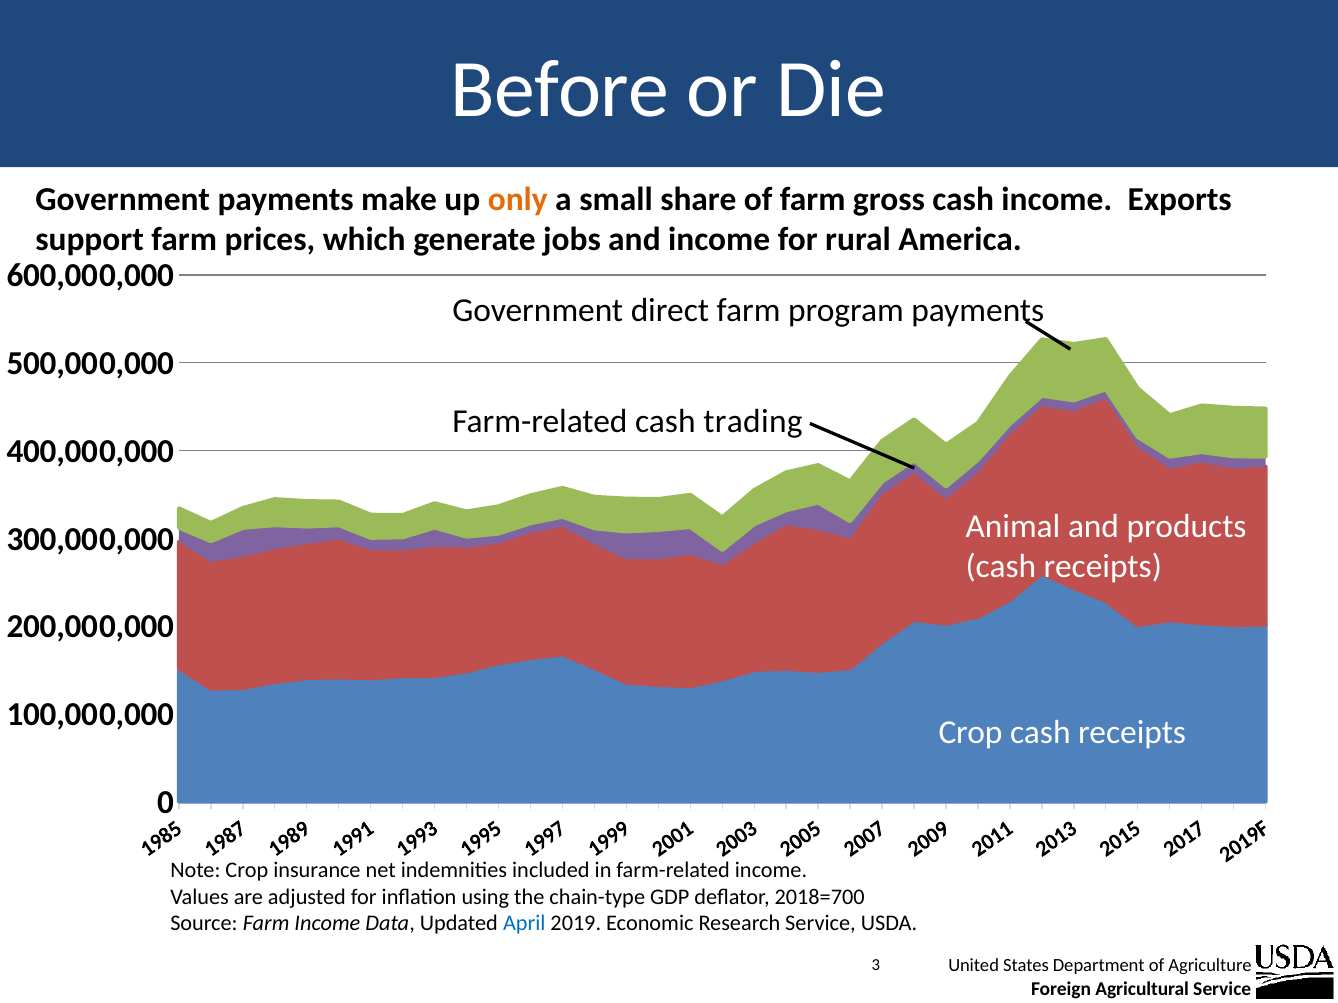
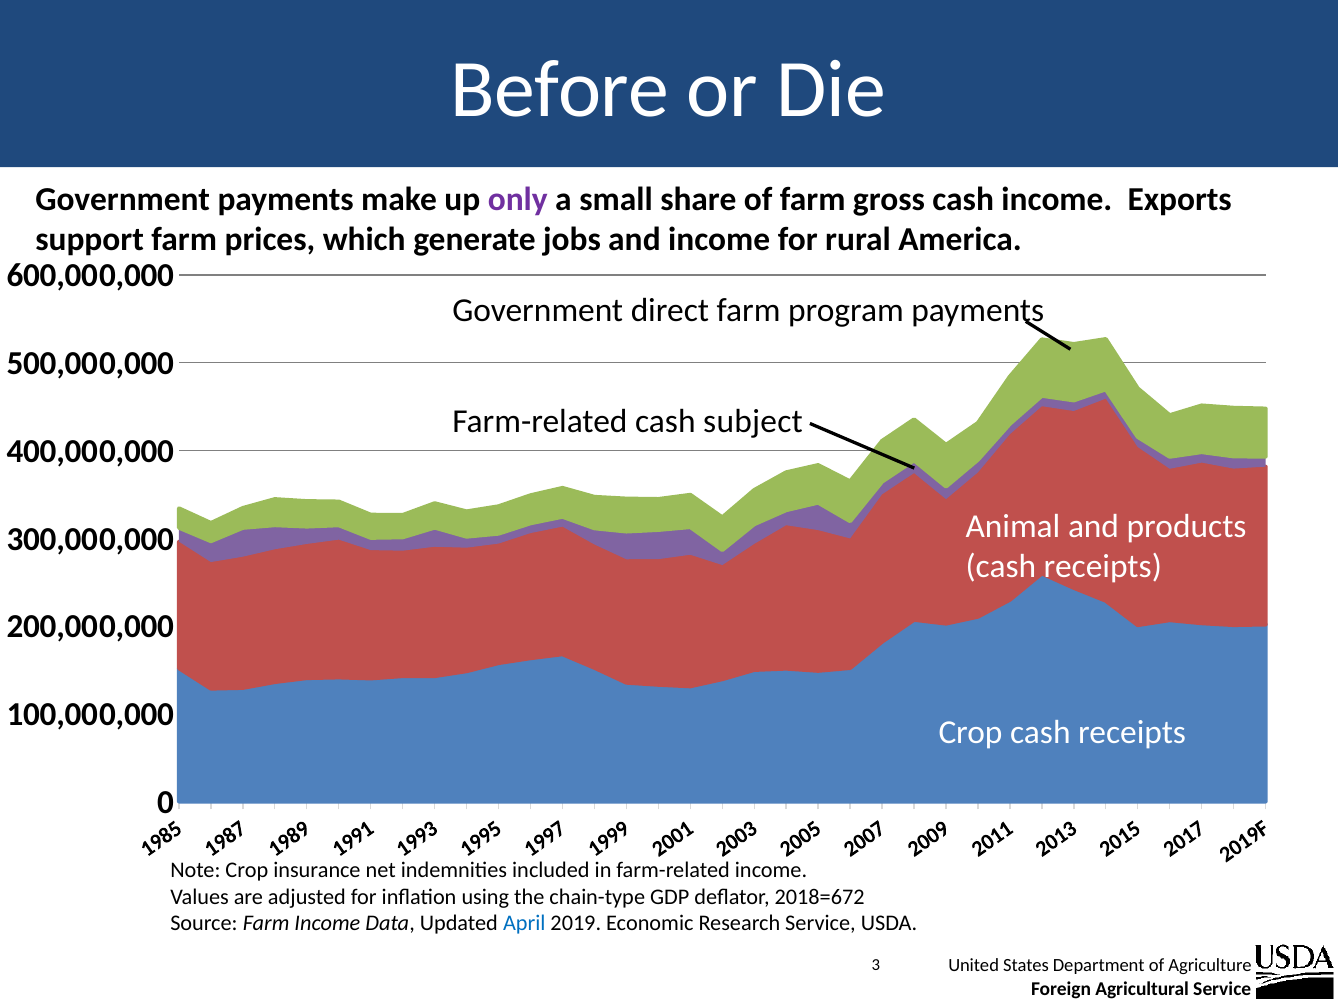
only colour: orange -> purple
trading: trading -> subject
2018=700: 2018=700 -> 2018=672
